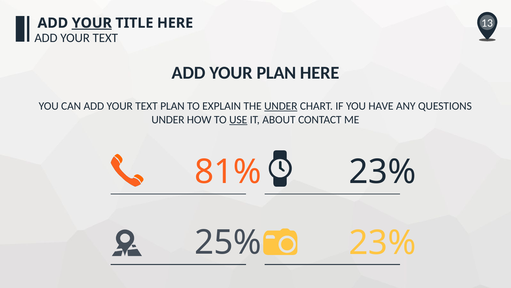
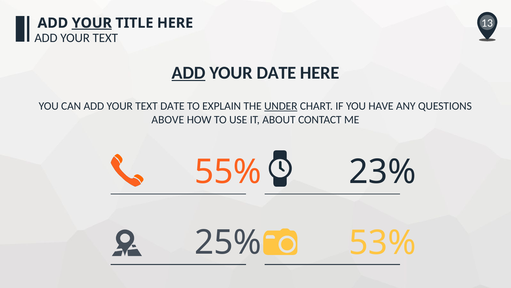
ADD at (188, 73) underline: none -> present
YOUR PLAN: PLAN -> DATE
TEXT PLAN: PLAN -> DATE
UNDER at (168, 120): UNDER -> ABOVE
USE underline: present -> none
81%: 81% -> 55%
23% at (382, 242): 23% -> 53%
